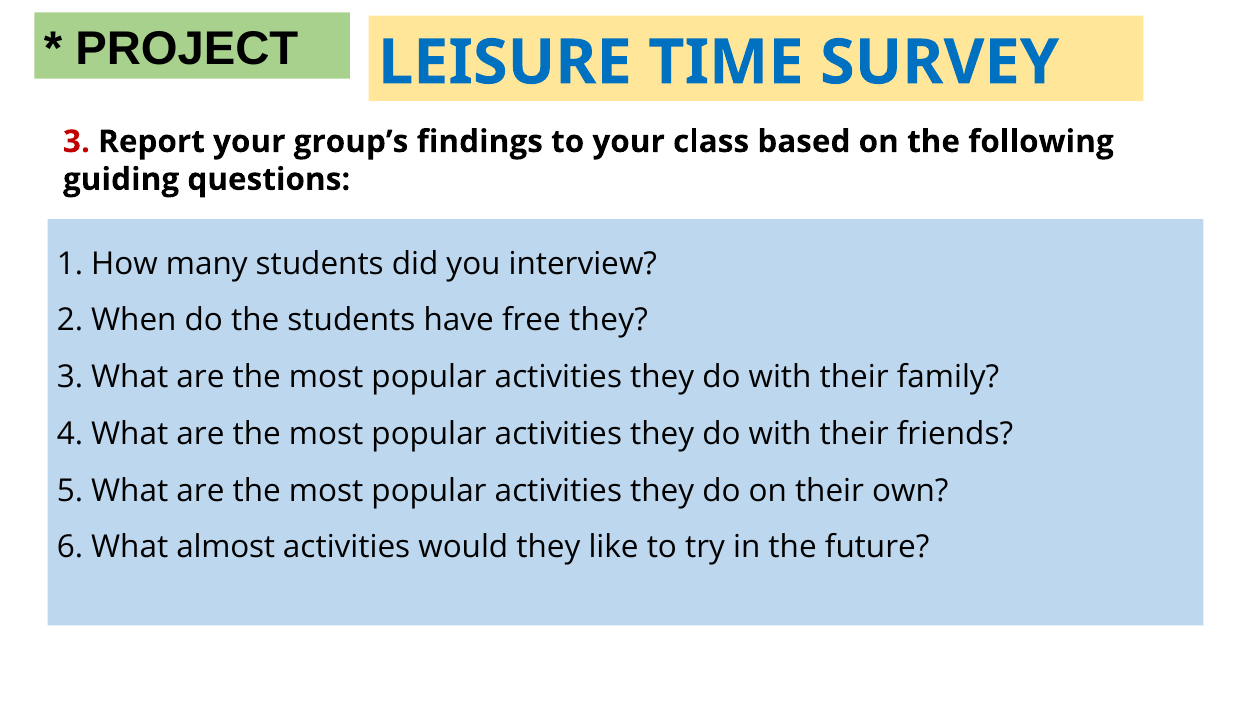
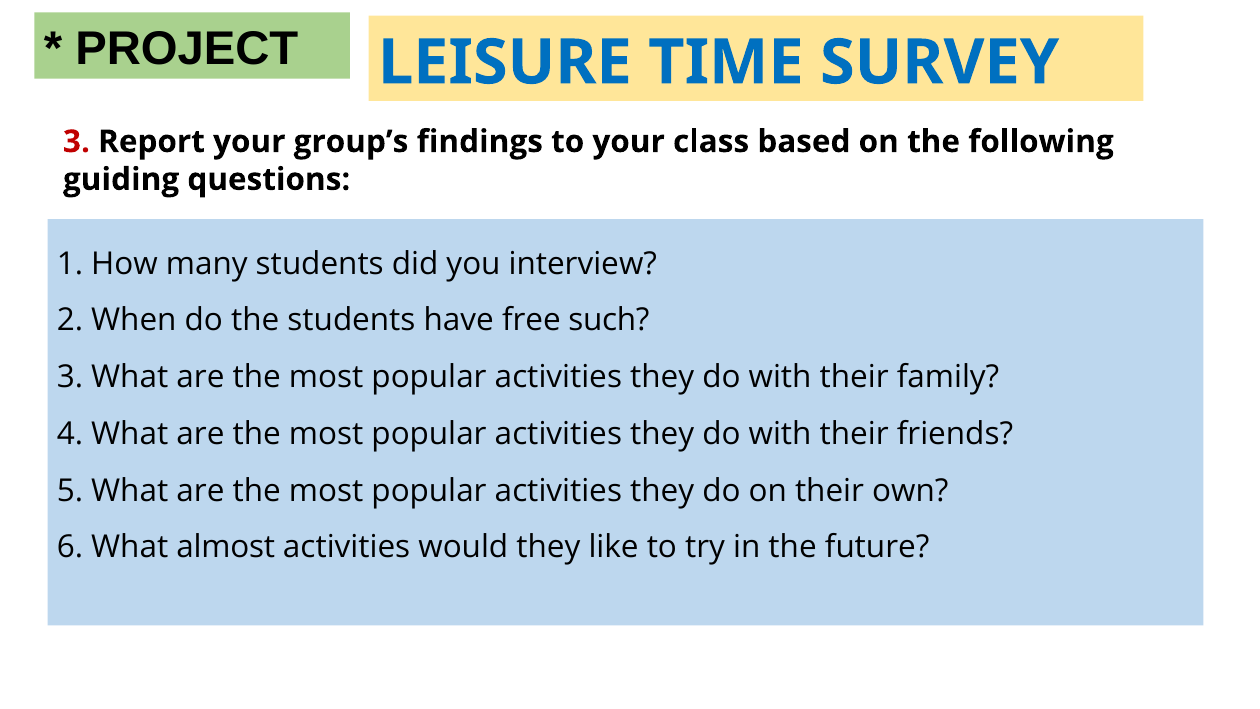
free they: they -> such
